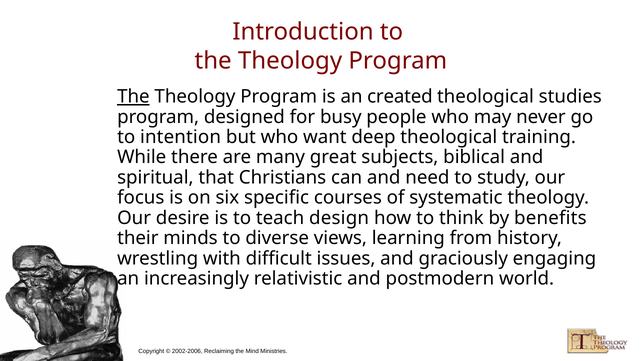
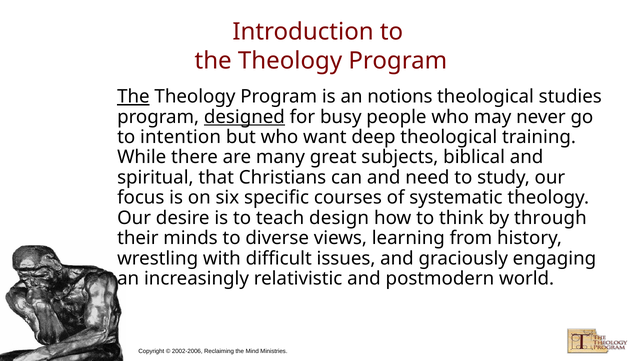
created: created -> notions
designed underline: none -> present
benefits: benefits -> through
